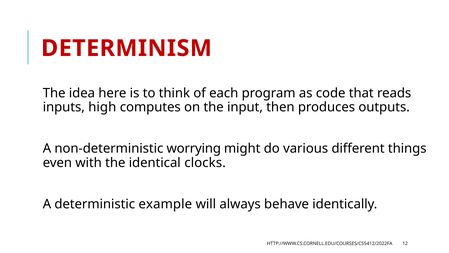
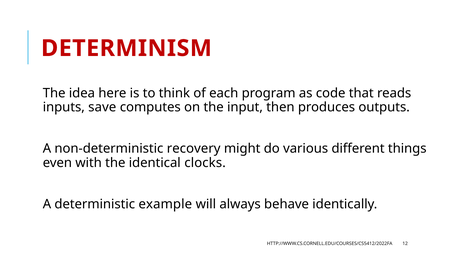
high: high -> save
worrying: worrying -> recovery
